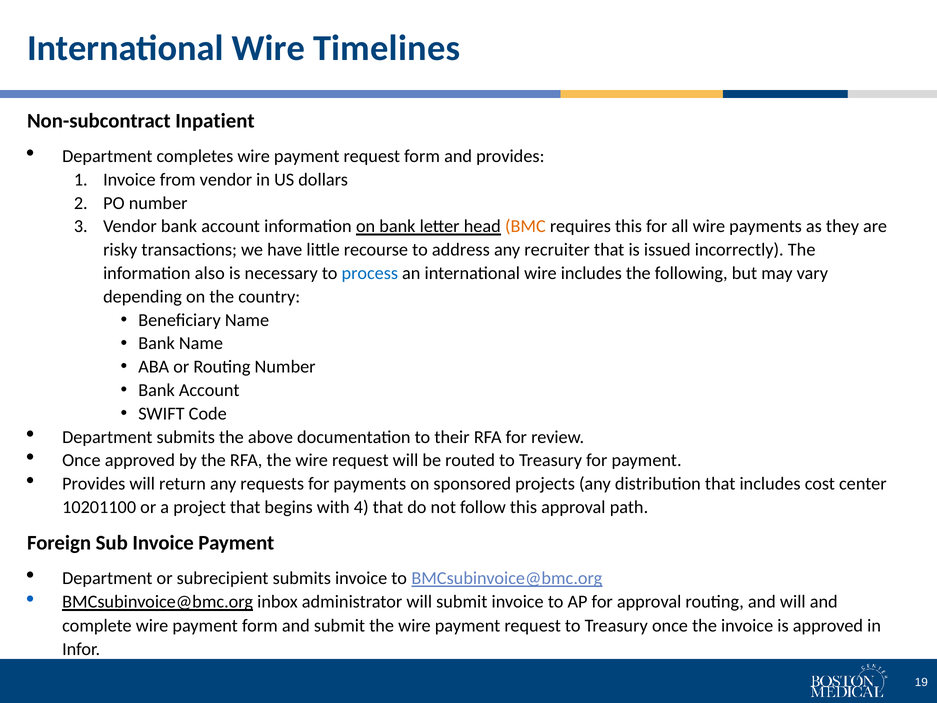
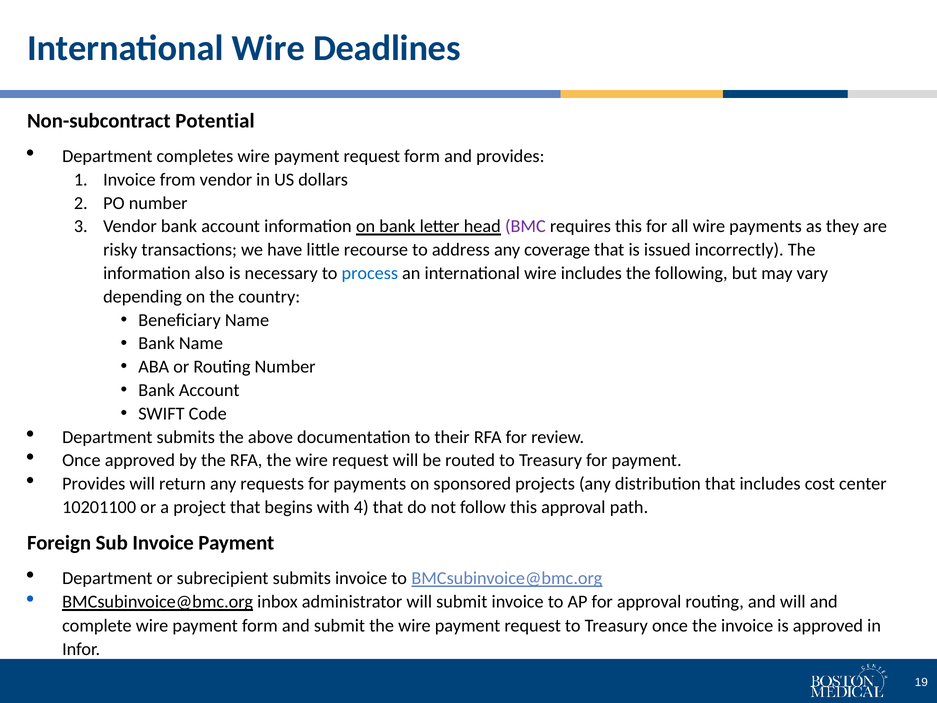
Timelines: Timelines -> Deadlines
Inpatient: Inpatient -> Potential
BMC colour: orange -> purple
recruiter: recruiter -> coverage
